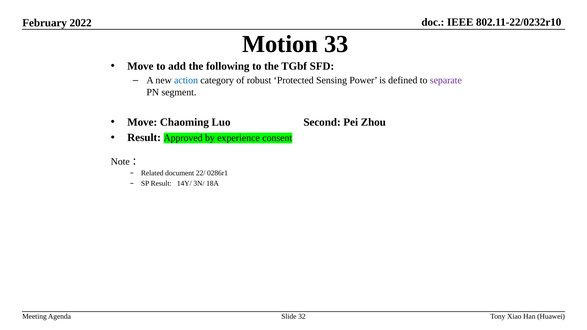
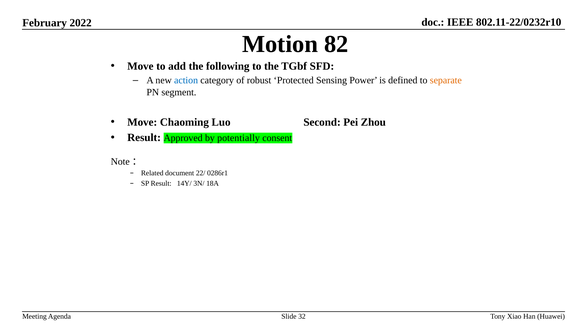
33: 33 -> 82
separate colour: purple -> orange
experience: experience -> potentially
